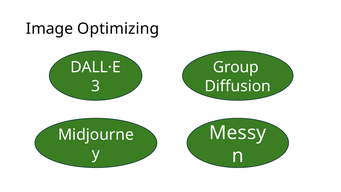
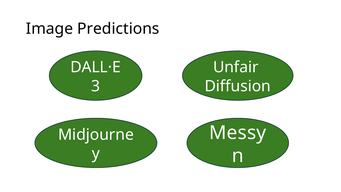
Optimizing: Optimizing -> Predictions
Group: Group -> Unfair
